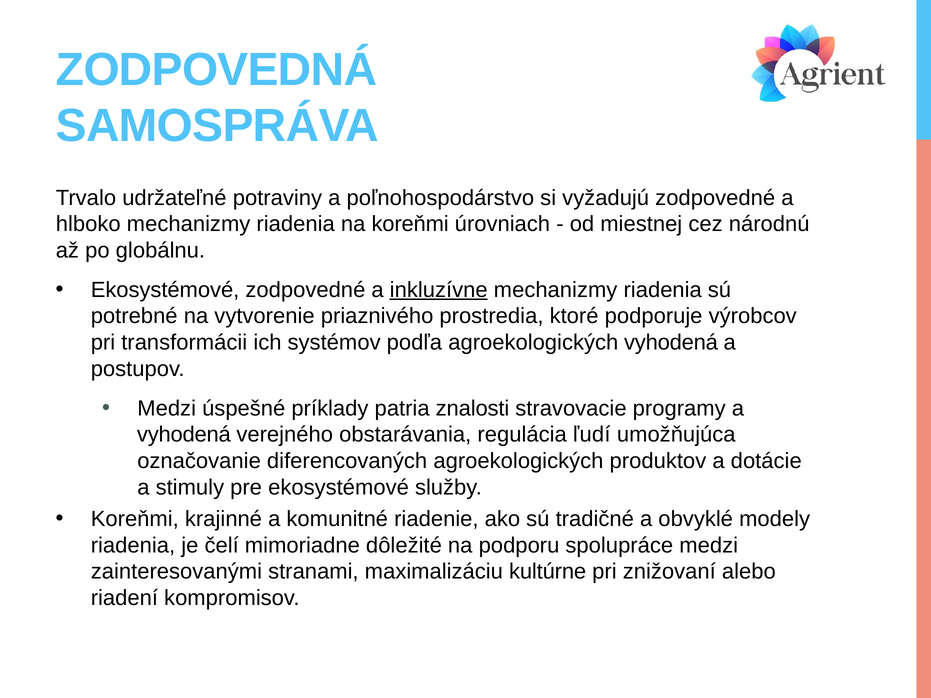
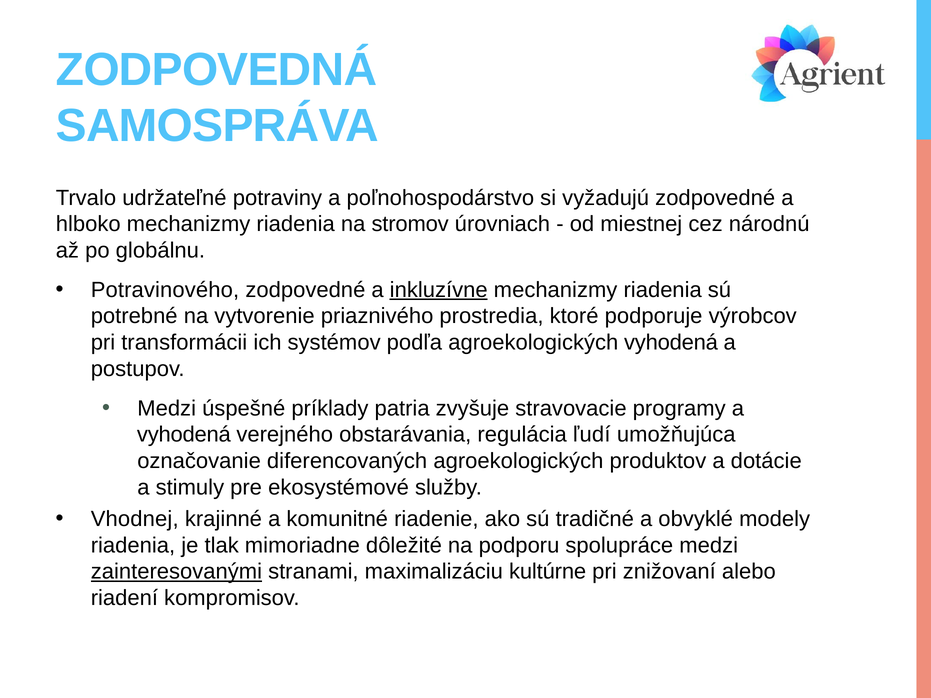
na koreňmi: koreňmi -> stromov
Ekosystémové at (165, 290): Ekosystémové -> Potravinového
znalosti: znalosti -> zvyšuje
Koreňmi at (135, 519): Koreňmi -> Vhodnej
čelí: čelí -> tlak
zainteresovanými underline: none -> present
